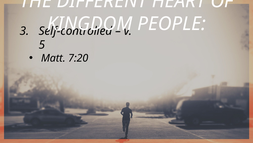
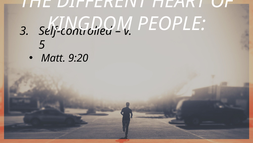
7:20: 7:20 -> 9:20
